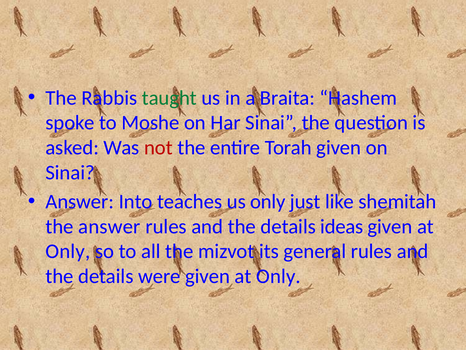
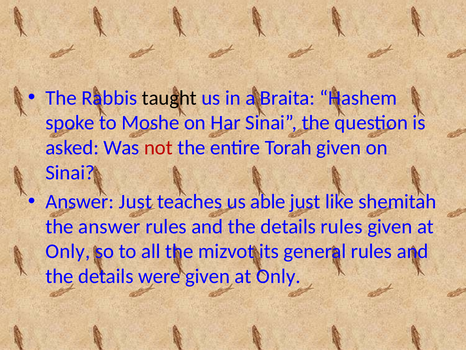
taught colour: green -> black
Answer Into: Into -> Just
us only: only -> able
details ideas: ideas -> rules
